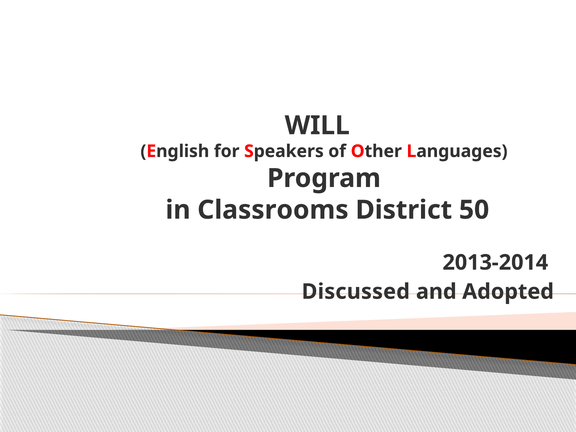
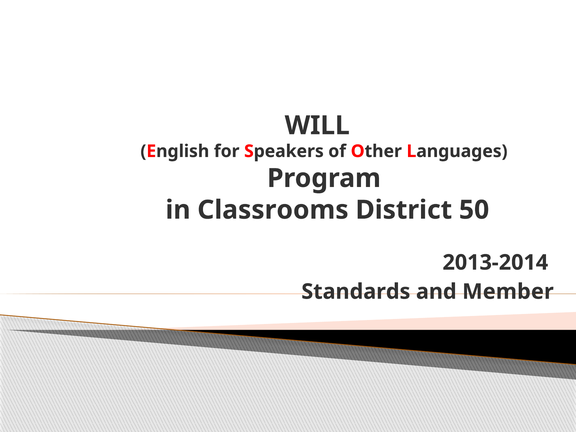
Discussed: Discussed -> Standards
Adopted: Adopted -> Member
